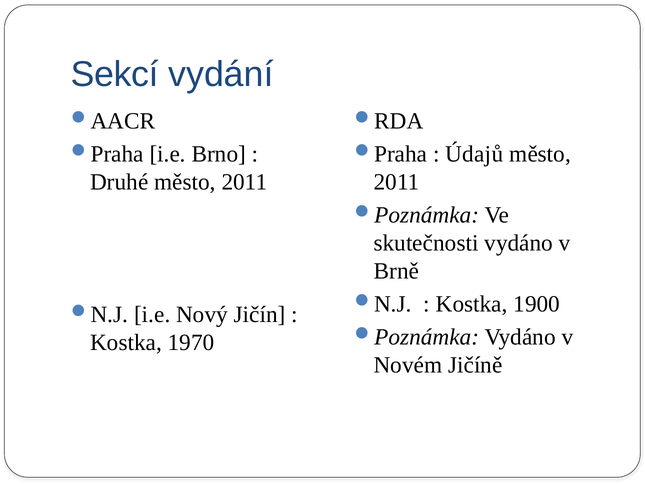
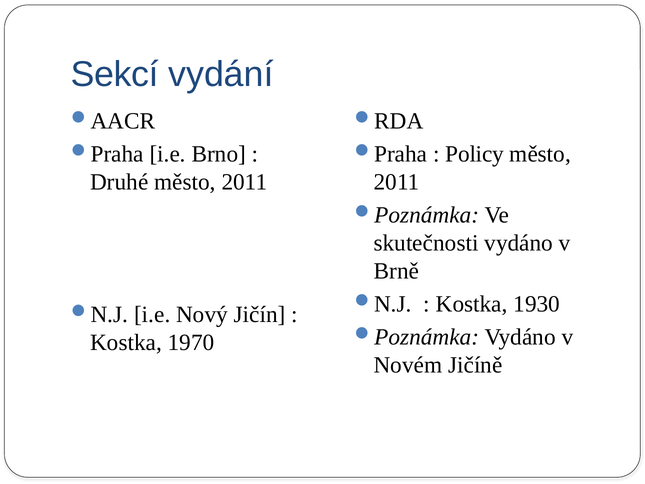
Údajů: Údajů -> Policy
1900: 1900 -> 1930
